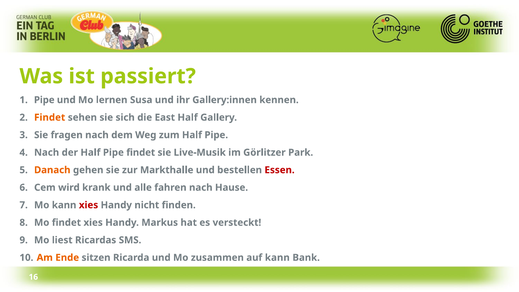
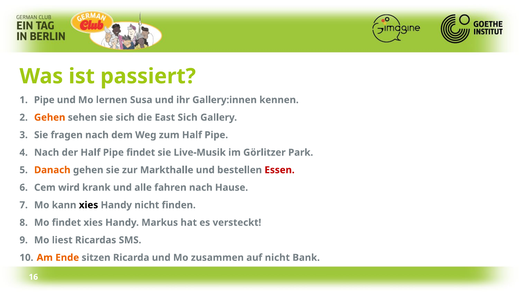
Findet at (50, 117): Findet -> Gehen
East Half: Half -> Sich
xies at (89, 205) colour: red -> black
auf kann: kann -> nicht
